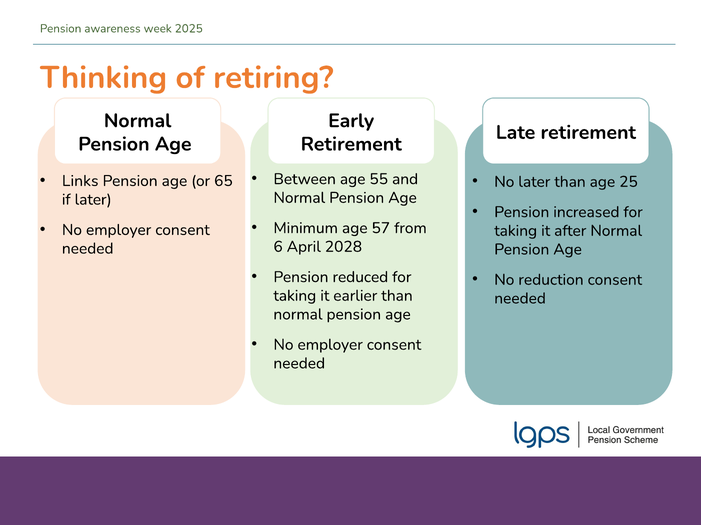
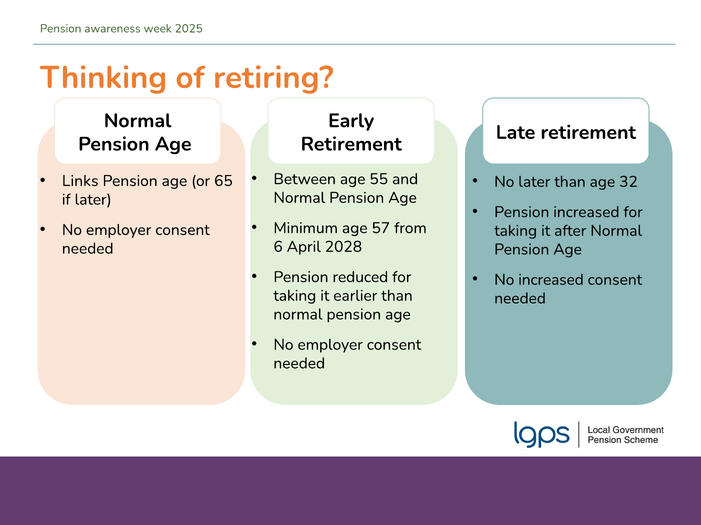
25: 25 -> 32
No reduction: reduction -> increased
